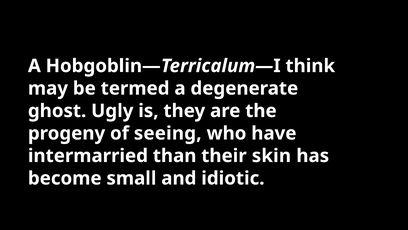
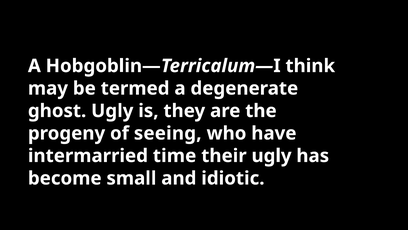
than: than -> time
their skin: skin -> ugly
